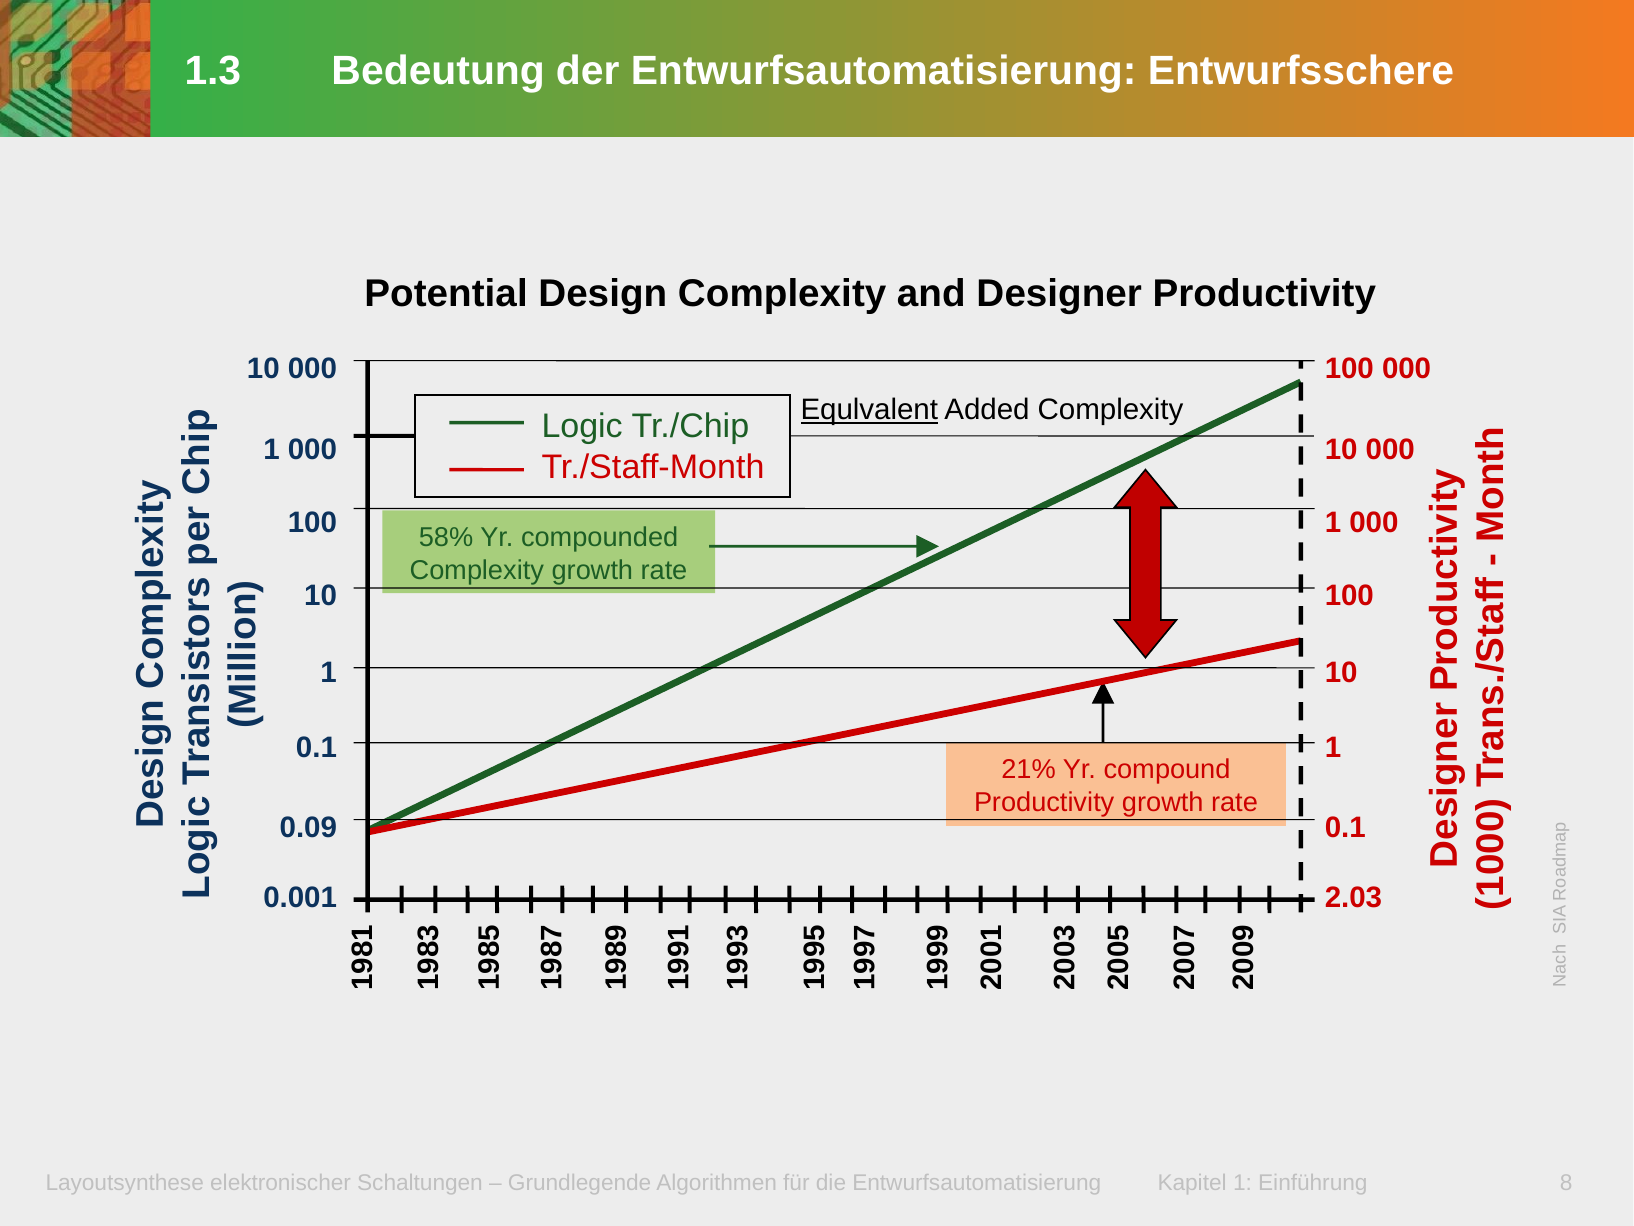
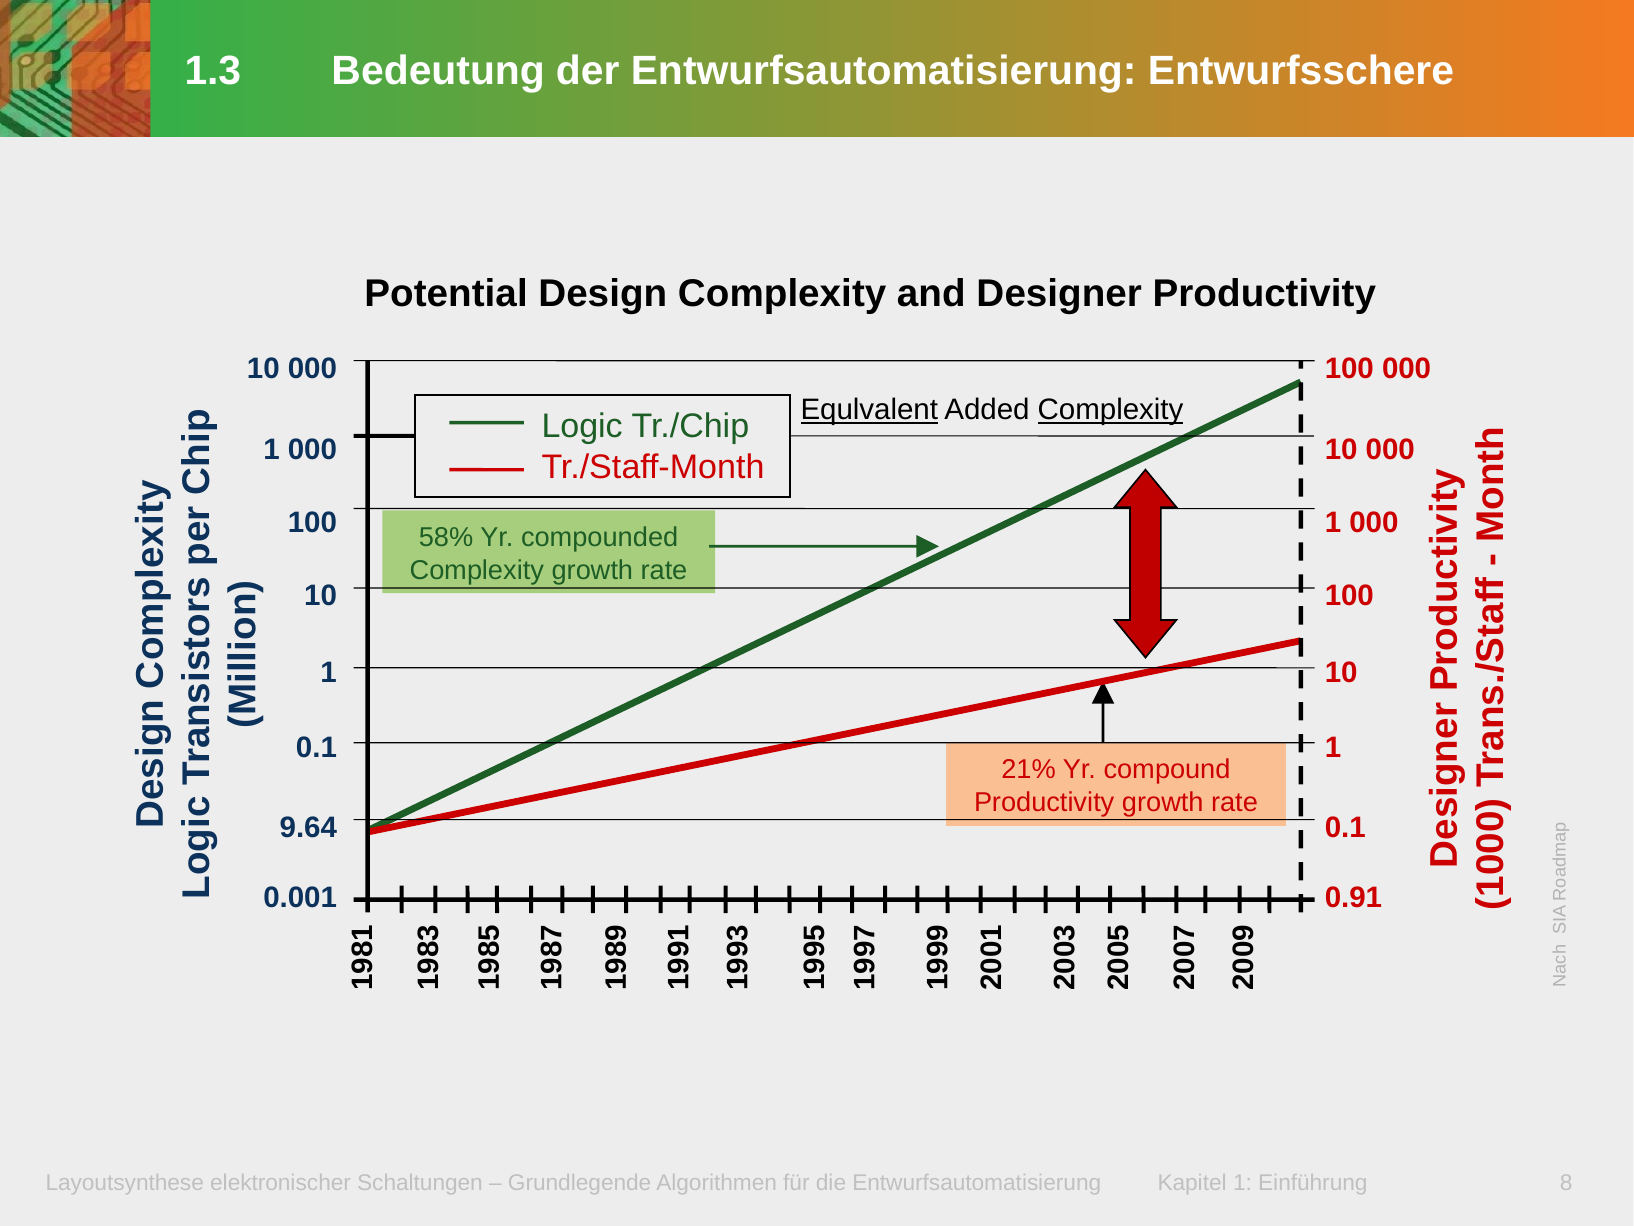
Complexity at (1110, 410) underline: none -> present
0.09: 0.09 -> 9.64
2.03: 2.03 -> 0.91
